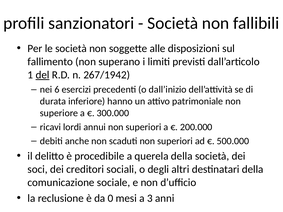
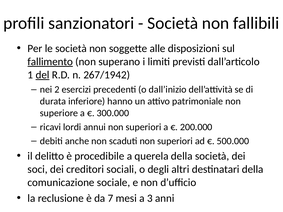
fallimento underline: none -> present
6: 6 -> 2
0: 0 -> 7
